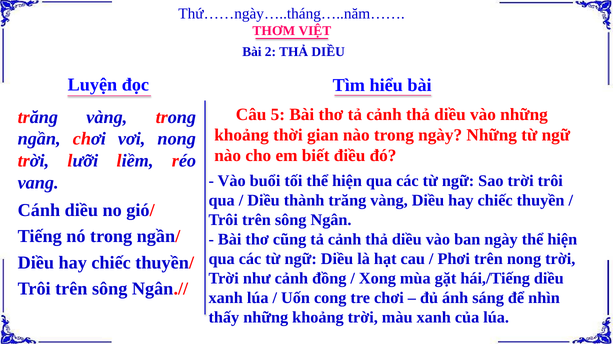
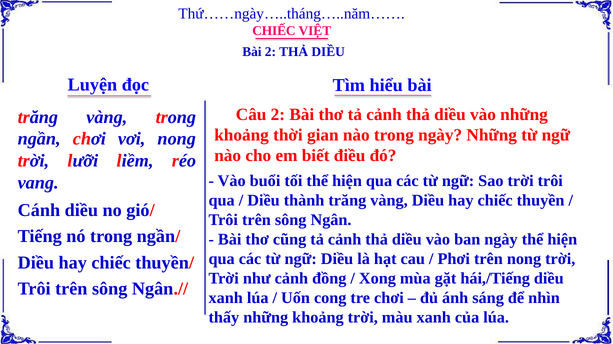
THƠM at (274, 31): THƠM -> CHIẾC
Câu 5: 5 -> 2
